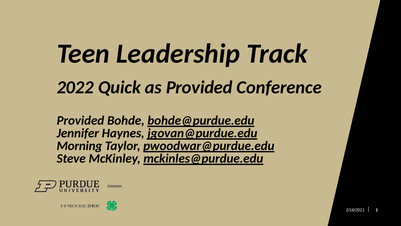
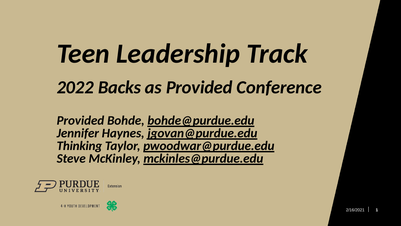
Quick: Quick -> Backs
Morning: Morning -> Thinking
